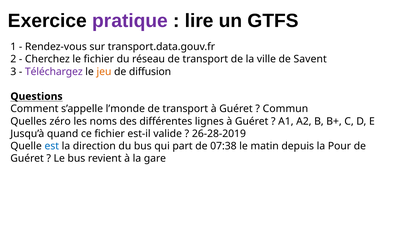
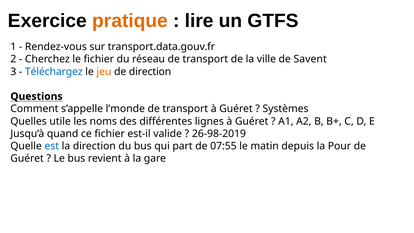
pratique colour: purple -> orange
Téléchargez colour: purple -> blue
de diffusion: diffusion -> direction
Commun: Commun -> Systèmes
zéro: zéro -> utile
26-28-2019: 26-28-2019 -> 26-98-2019
07:38: 07:38 -> 07:55
